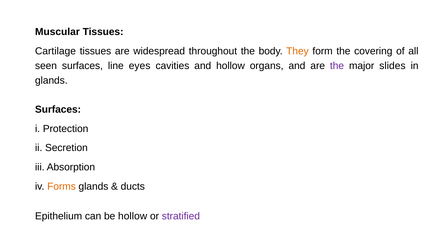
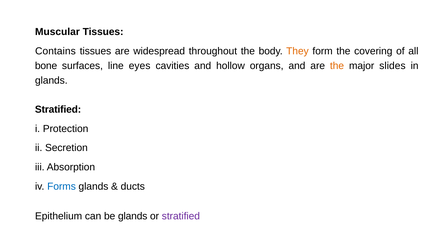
Cartilage: Cartilage -> Contains
seen: seen -> bone
the at (337, 66) colour: purple -> orange
Surfaces at (58, 109): Surfaces -> Stratified
Forms colour: orange -> blue
be hollow: hollow -> glands
